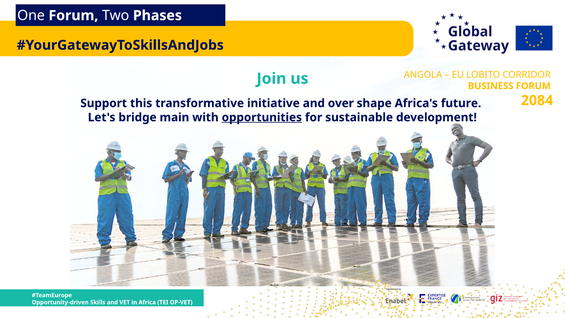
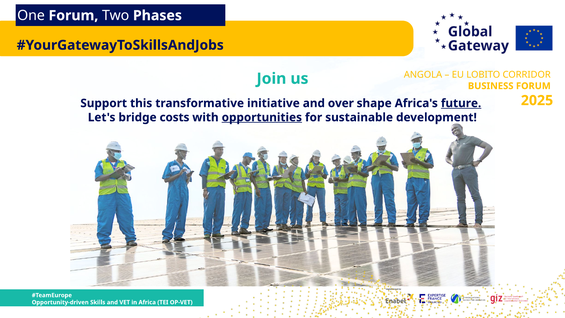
2084: 2084 -> 2025
future underline: none -> present
main: main -> costs
